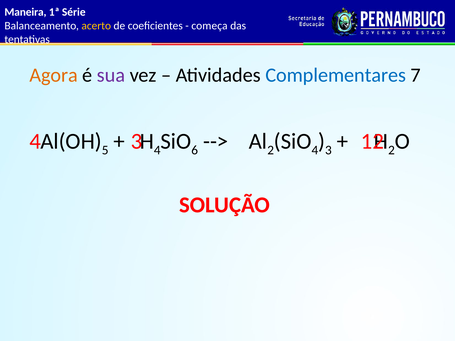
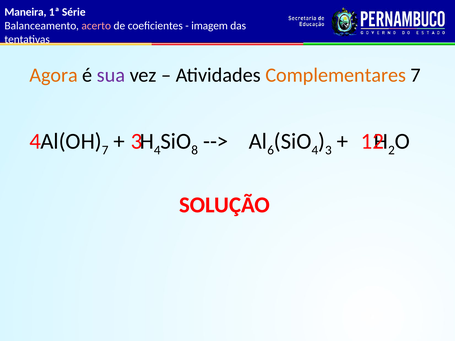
acerto colour: yellow -> pink
começa: começa -> imagem
Complementares colour: blue -> orange
5 at (105, 150): 5 -> 7
6: 6 -> 8
2 at (271, 150): 2 -> 6
